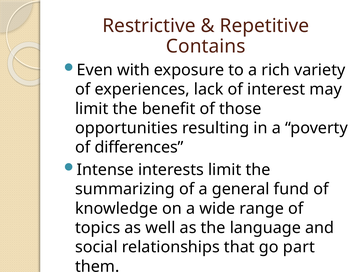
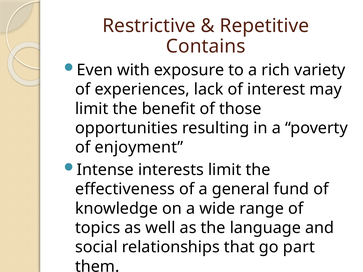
differences: differences -> enjoyment
summarizing: summarizing -> effectiveness
